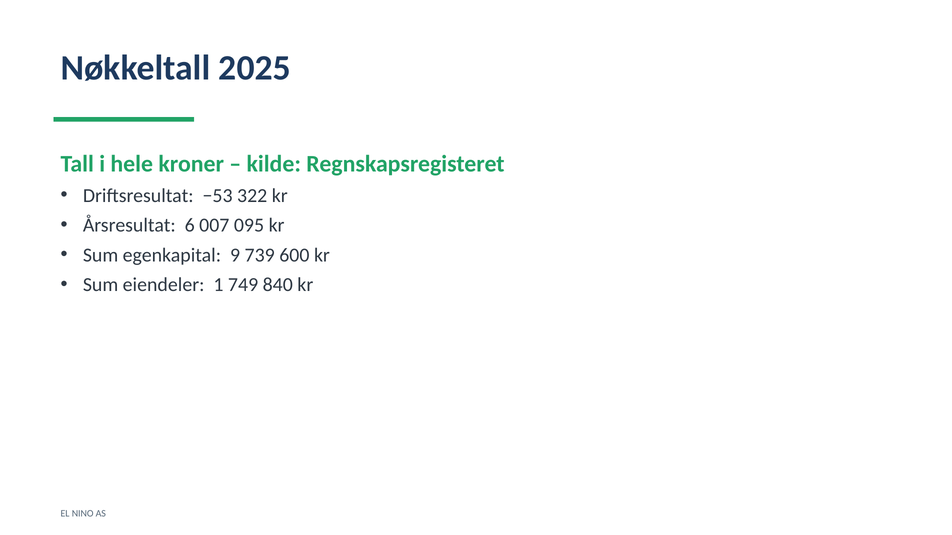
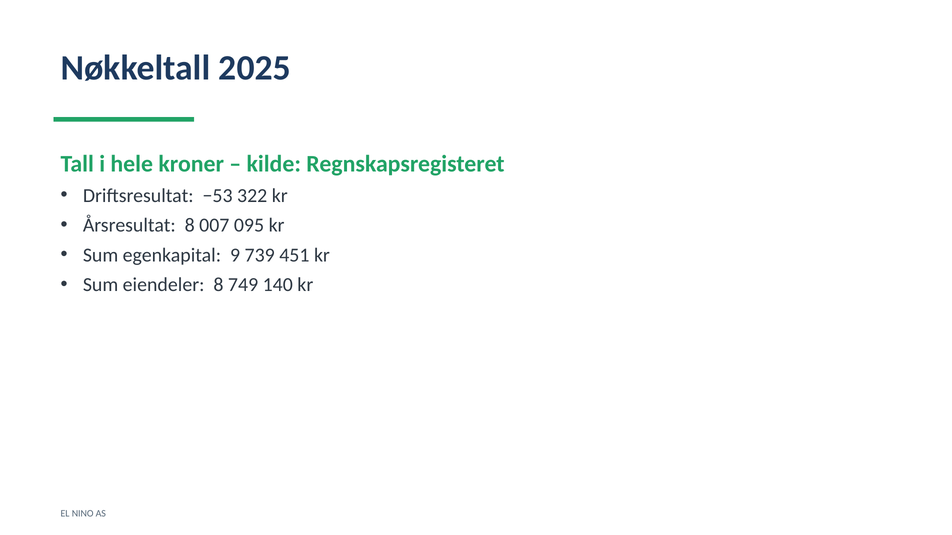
Årsresultat 6: 6 -> 8
600: 600 -> 451
eiendeler 1: 1 -> 8
840: 840 -> 140
